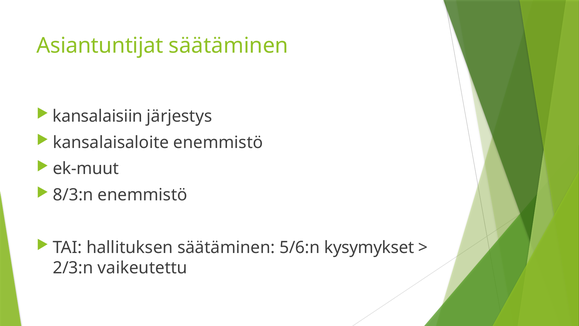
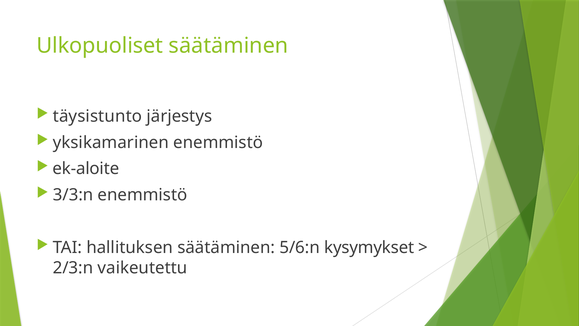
Asiantuntijat: Asiantuntijat -> Ulkopuoliset
kansalaisiin: kansalaisiin -> täysistunto
kansalaisaloite: kansalaisaloite -> yksikamarinen
ek-muut: ek-muut -> ek-aloite
8/3:n: 8/3:n -> 3/3:n
